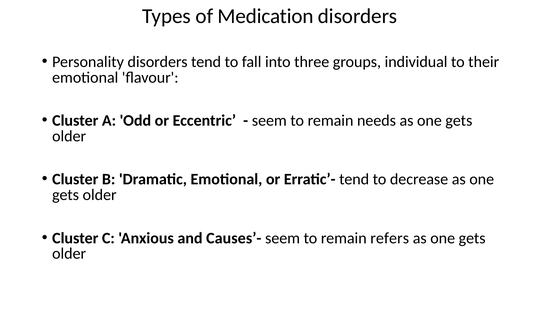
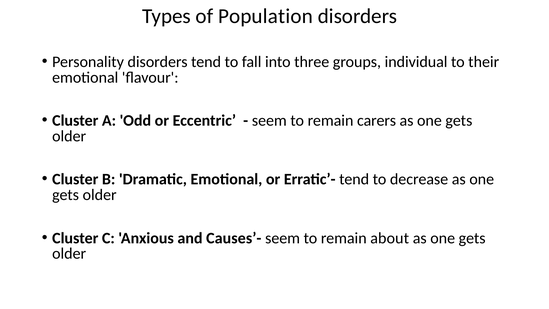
Medication: Medication -> Population
needs: needs -> carers
refers: refers -> about
